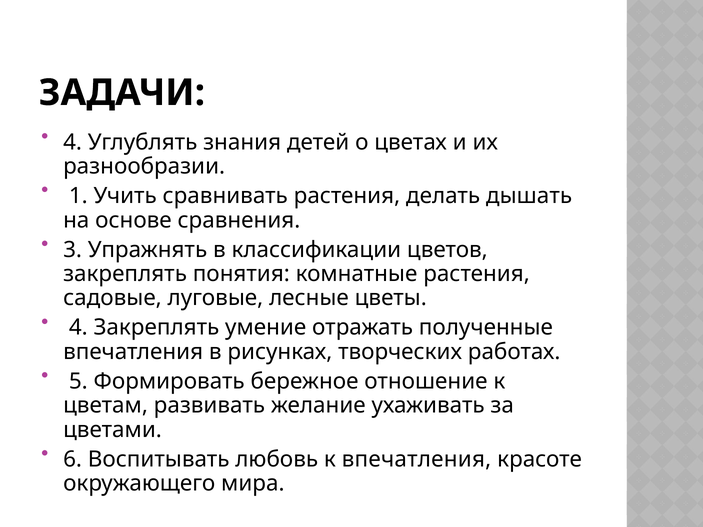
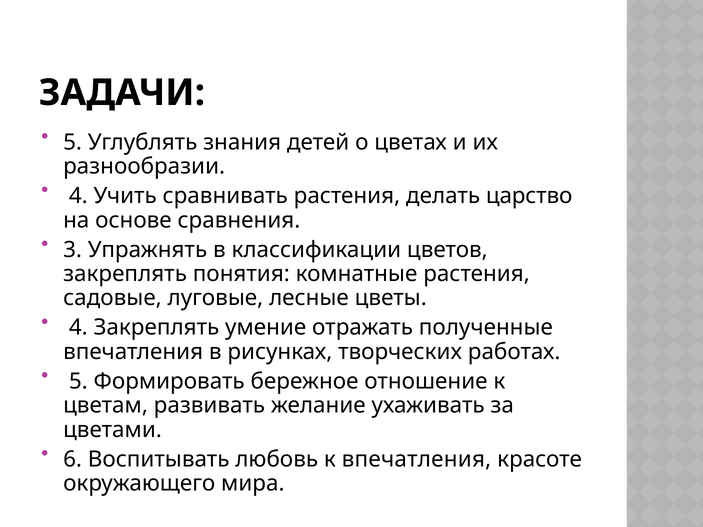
4 at (73, 142): 4 -> 5
1 at (78, 196): 1 -> 4
дышать: дышать -> царство
